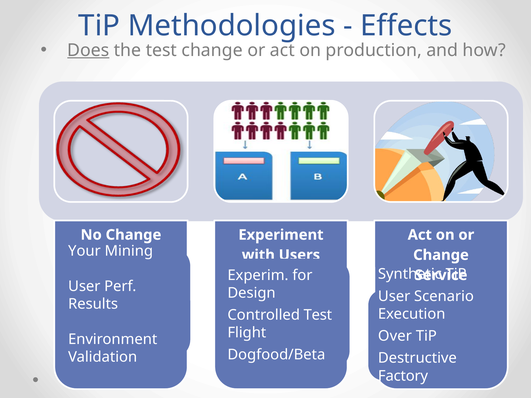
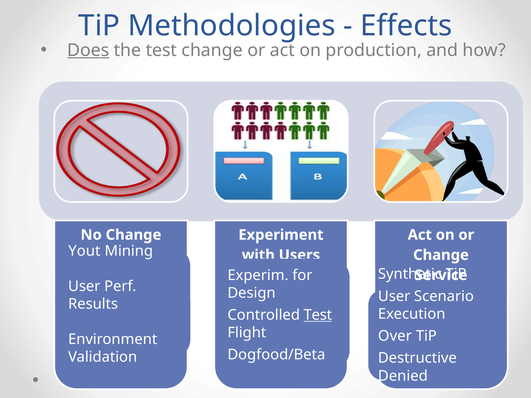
Your: Your -> Yout
Test at (318, 315) underline: none -> present
Factory: Factory -> Denied
